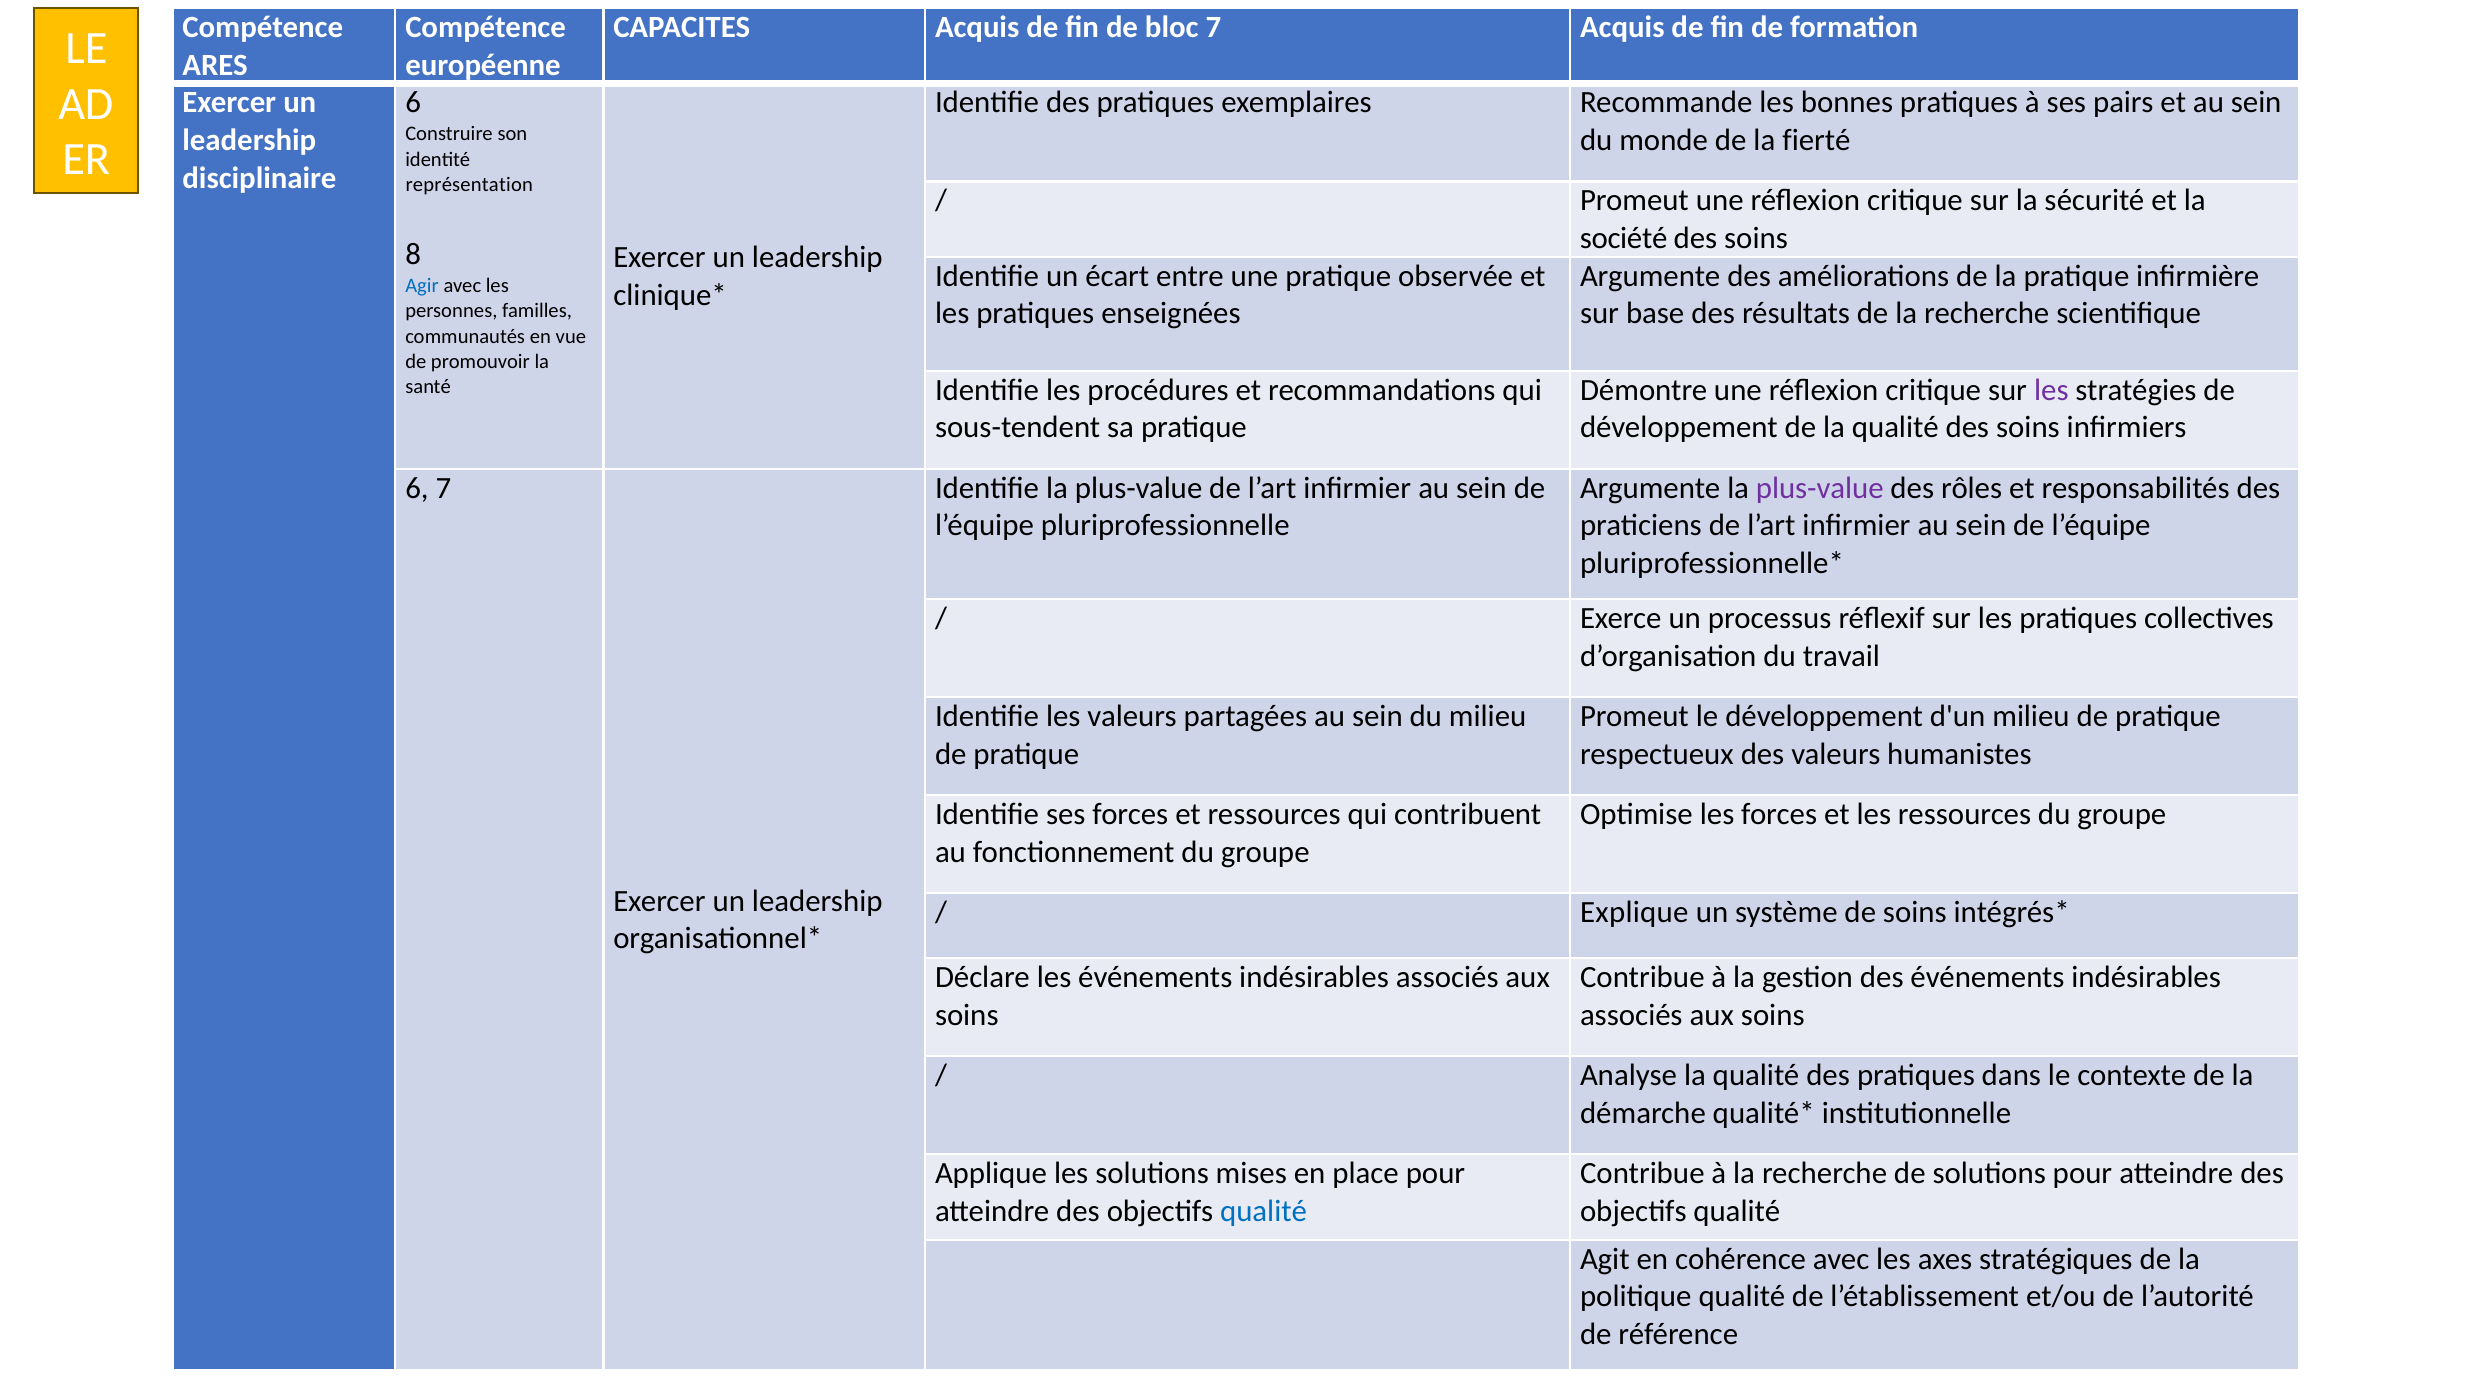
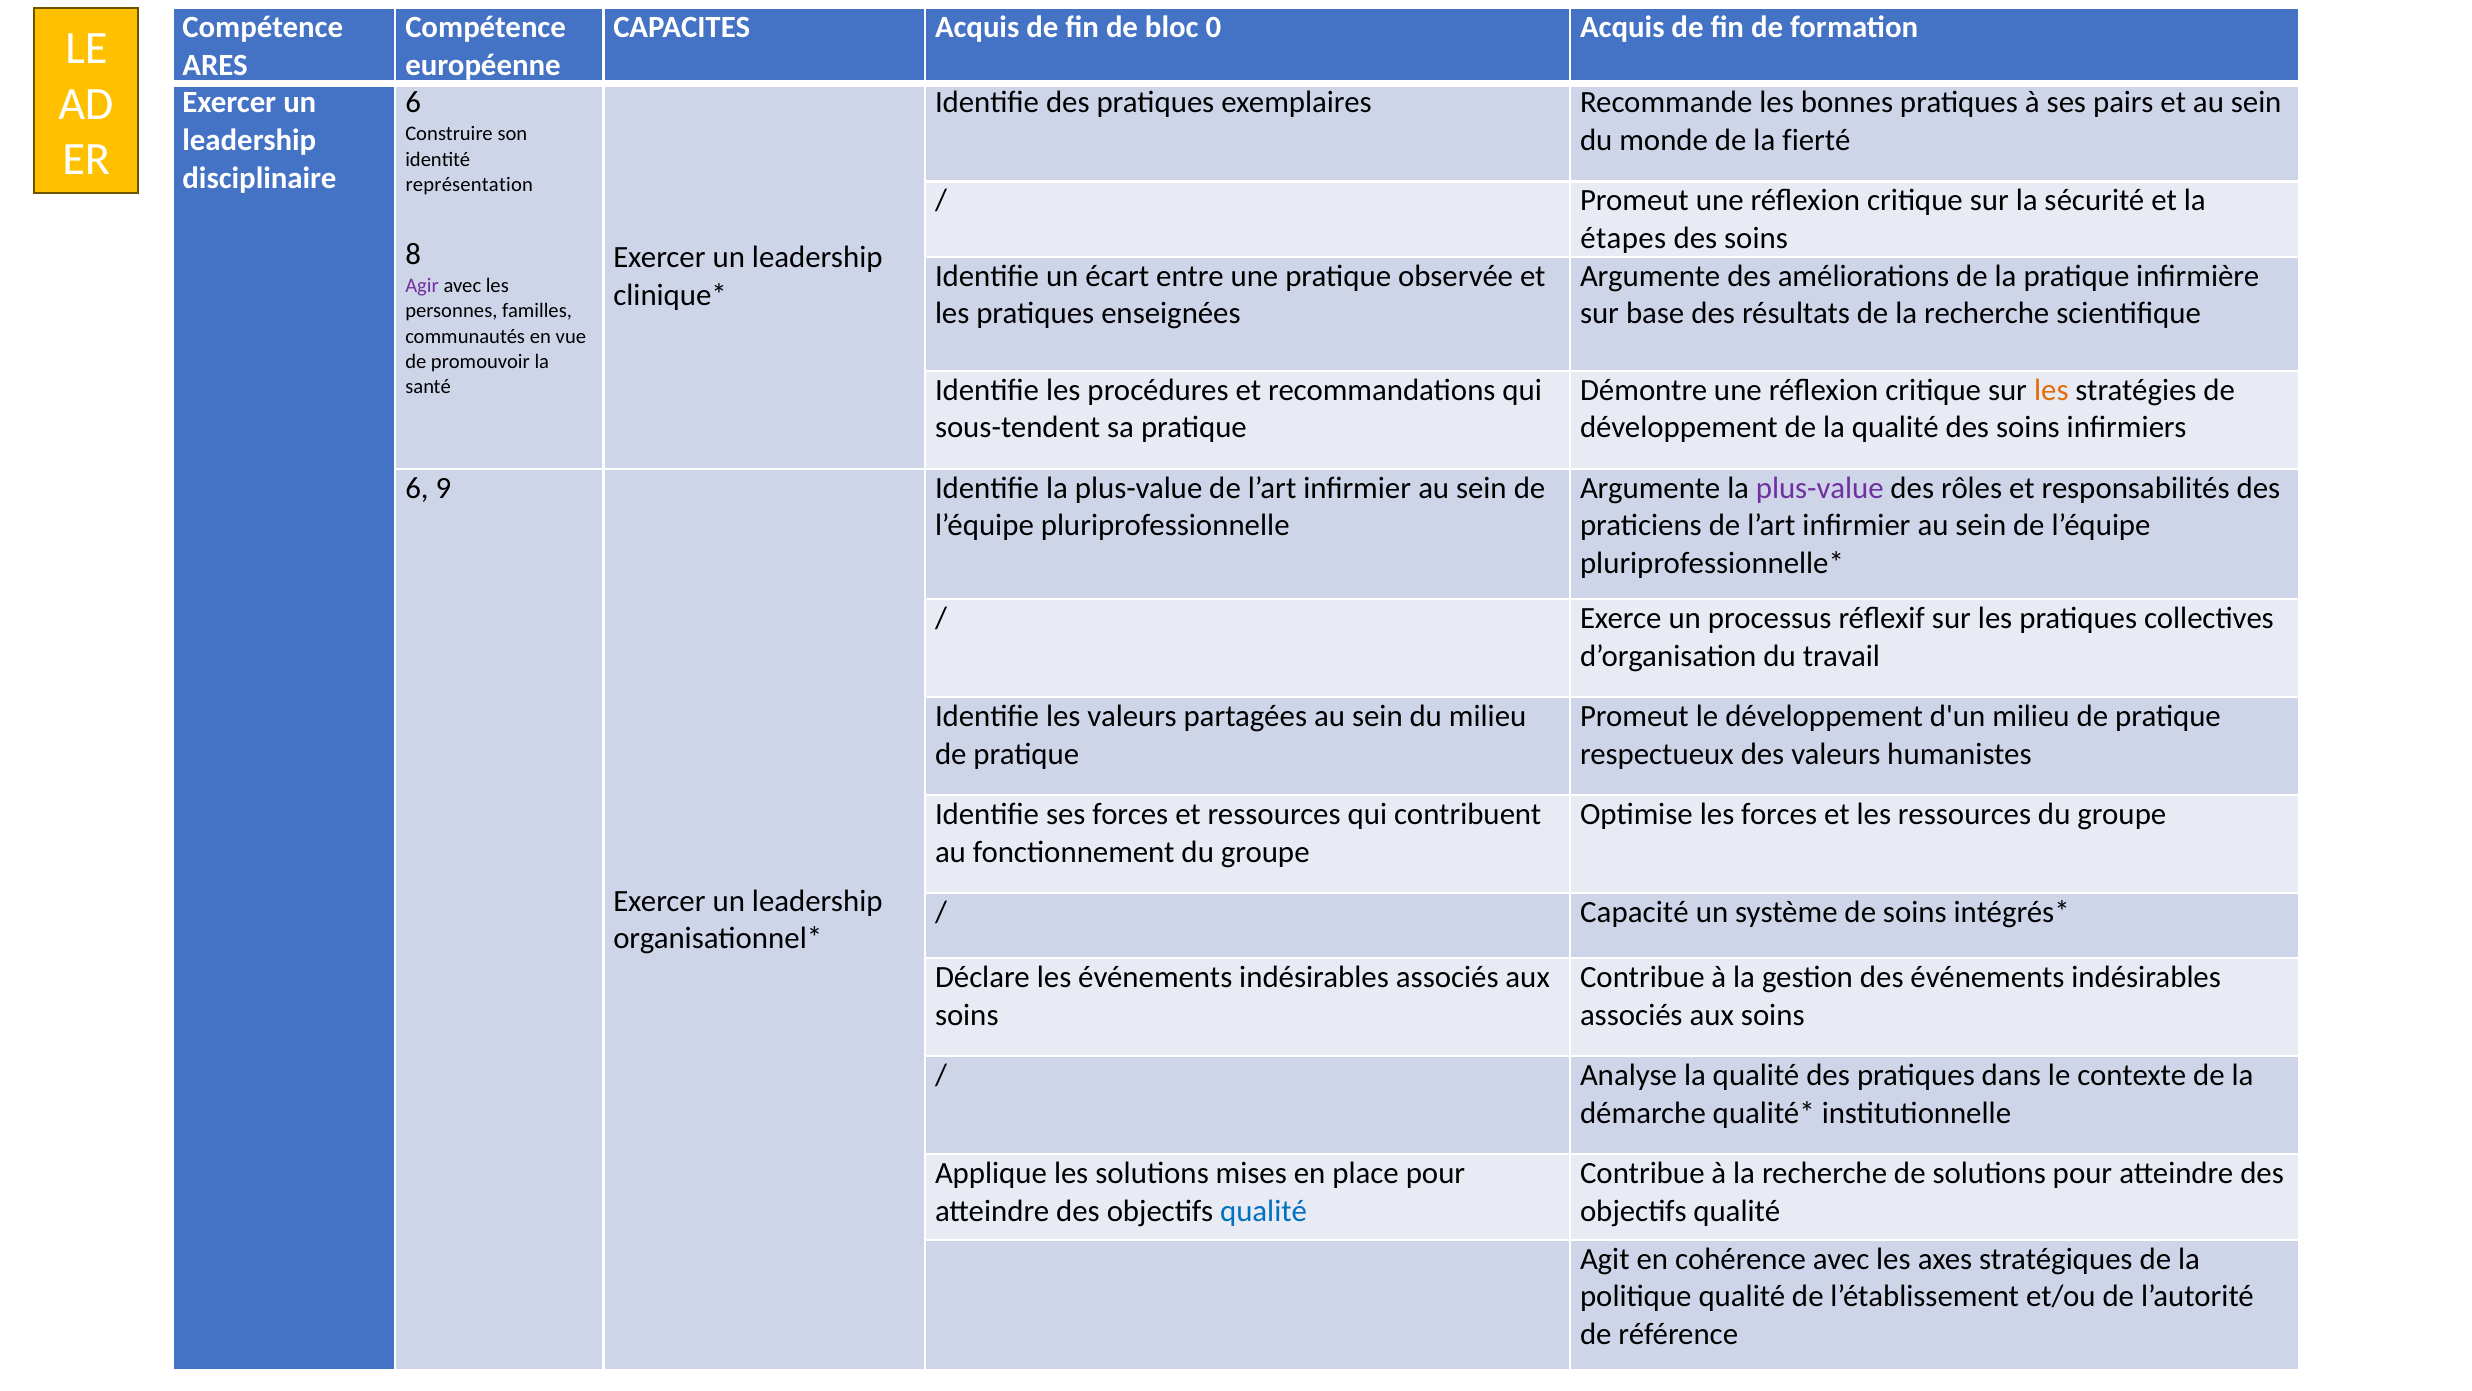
bloc 7: 7 -> 0
société: société -> étapes
Agir colour: blue -> purple
les at (2051, 390) colour: purple -> orange
6 7: 7 -> 9
Explique: Explique -> Capacité
